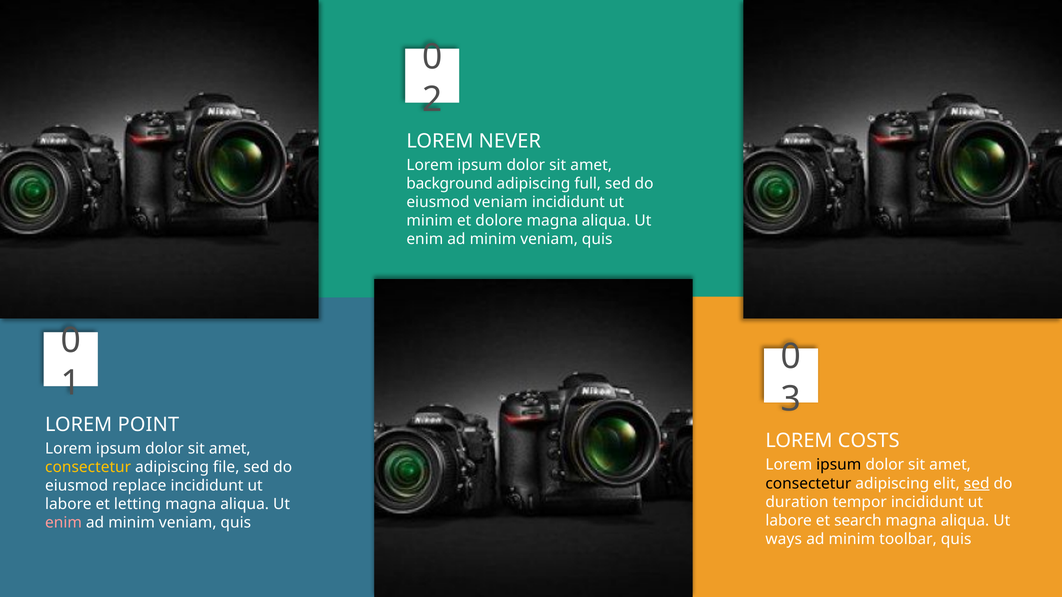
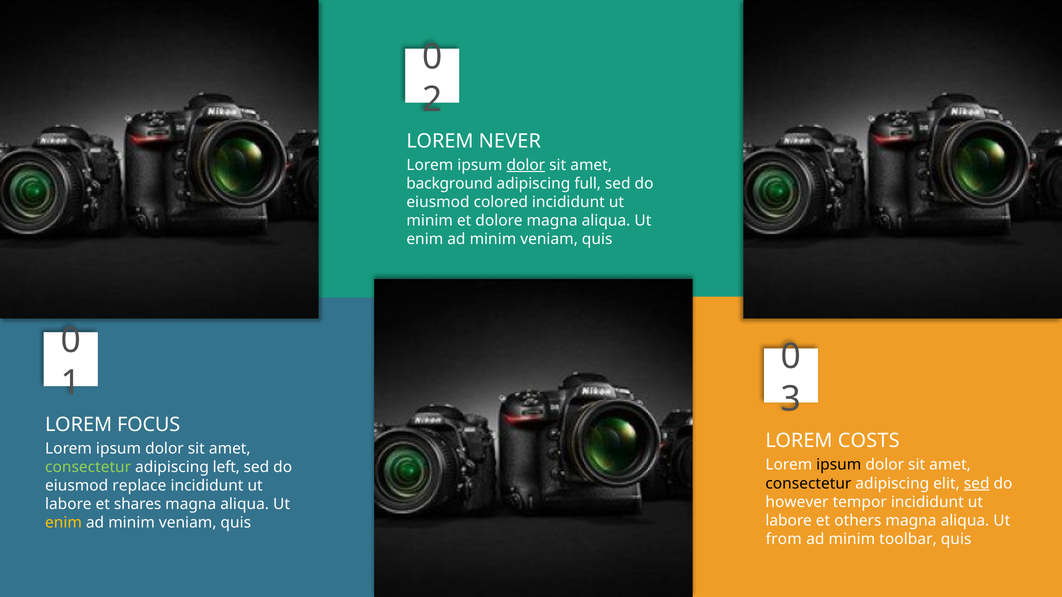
dolor at (526, 165) underline: none -> present
eiusmod veniam: veniam -> colored
POINT: POINT -> FOCUS
consectetur at (88, 467) colour: yellow -> light green
file: file -> left
duration: duration -> however
letting: letting -> shares
search: search -> others
enim at (64, 523) colour: pink -> yellow
ways: ways -> from
